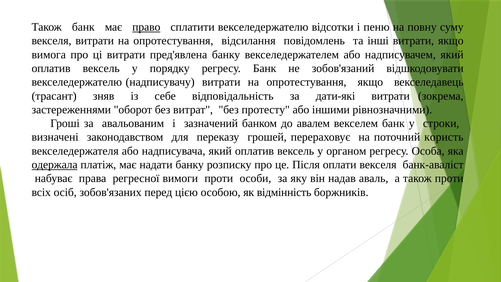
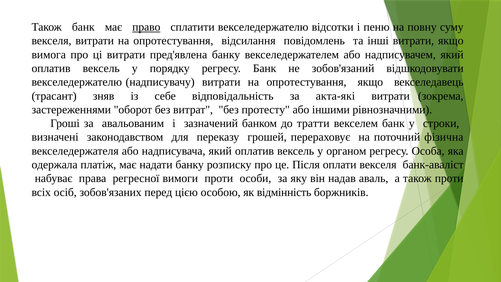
дати-які: дати-які -> акта-які
авалем: авалем -> тратти
користь: користь -> фізична
одержала underline: present -> none
